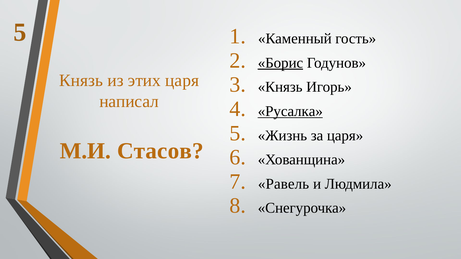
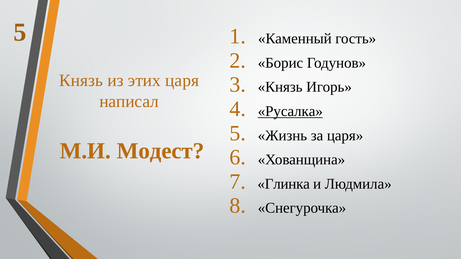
Борис underline: present -> none
Стасов: Стасов -> Модест
Равель: Равель -> Глинка
